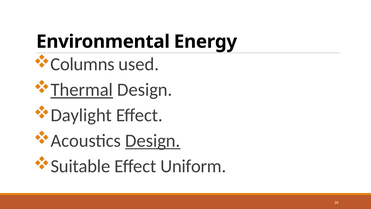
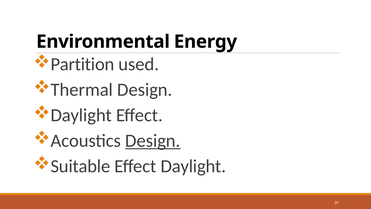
Columns: Columns -> Partition
Thermal underline: present -> none
Effect Uniform: Uniform -> Daylight
